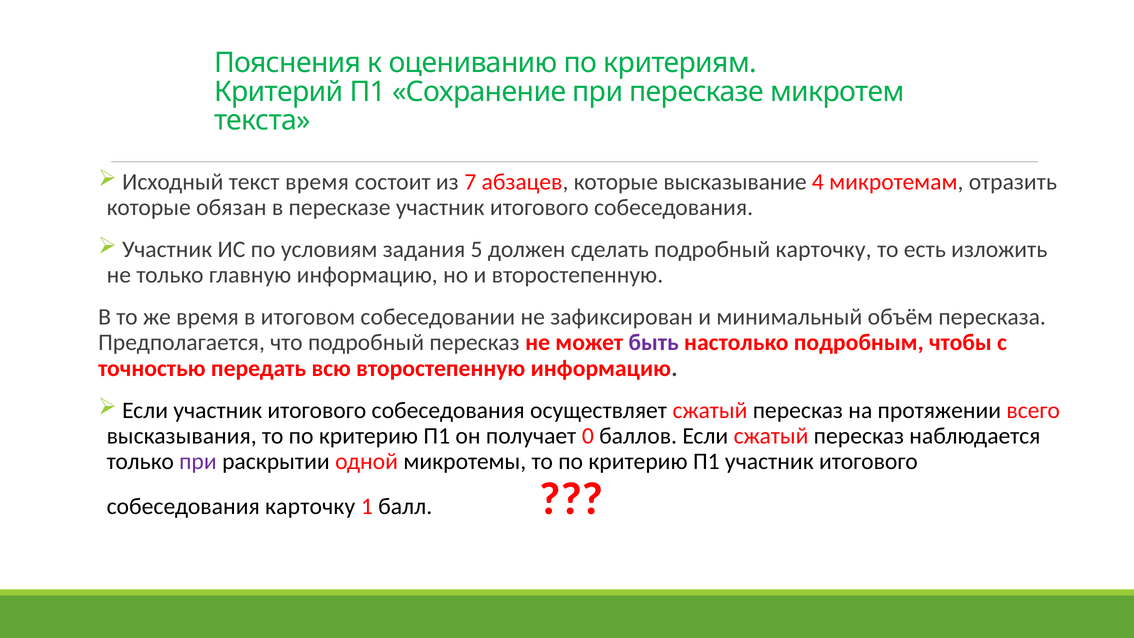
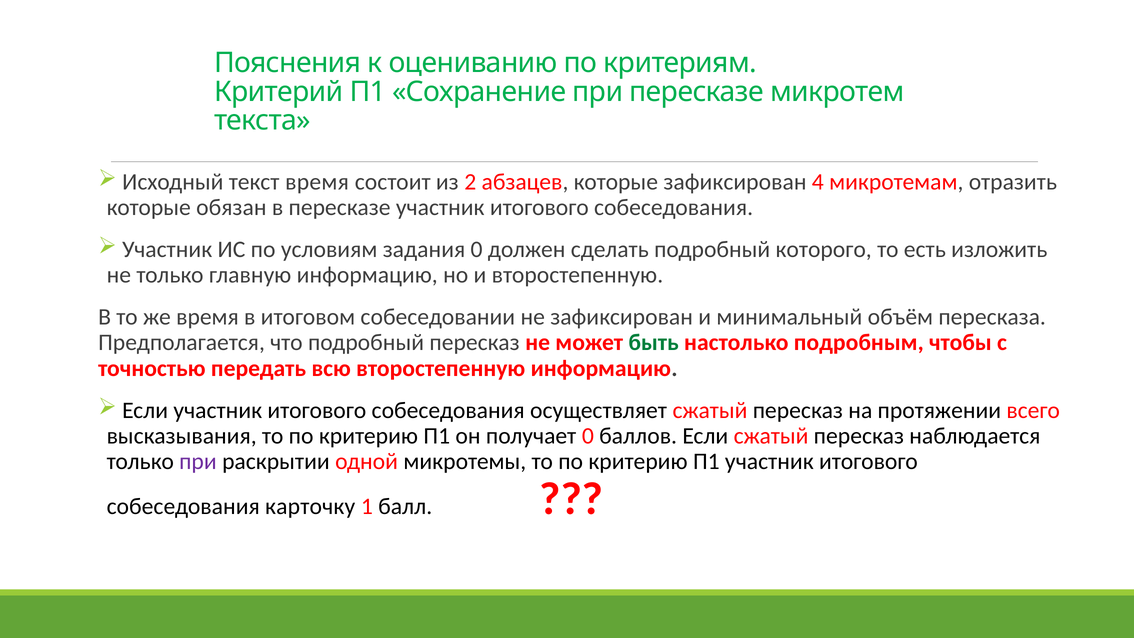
7: 7 -> 2
которые высказывание: высказывание -> зафиксирован
задания 5: 5 -> 0
подробный карточку: карточку -> которого
быть colour: purple -> green
